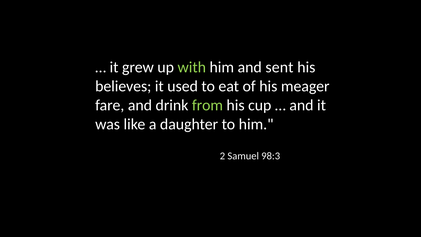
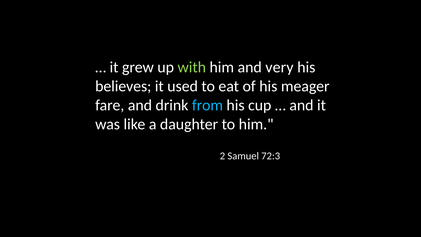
sent: sent -> very
from colour: light green -> light blue
98:3: 98:3 -> 72:3
